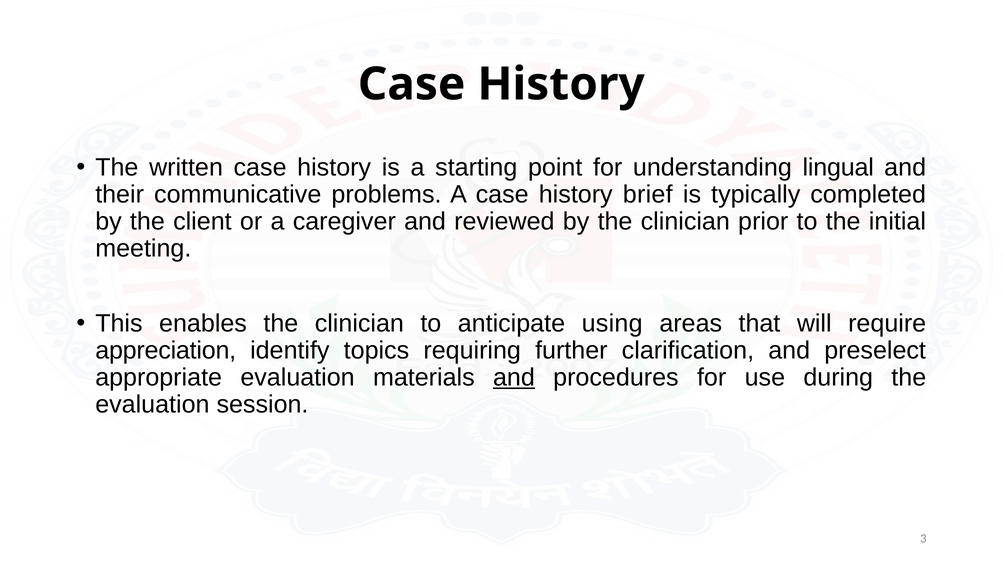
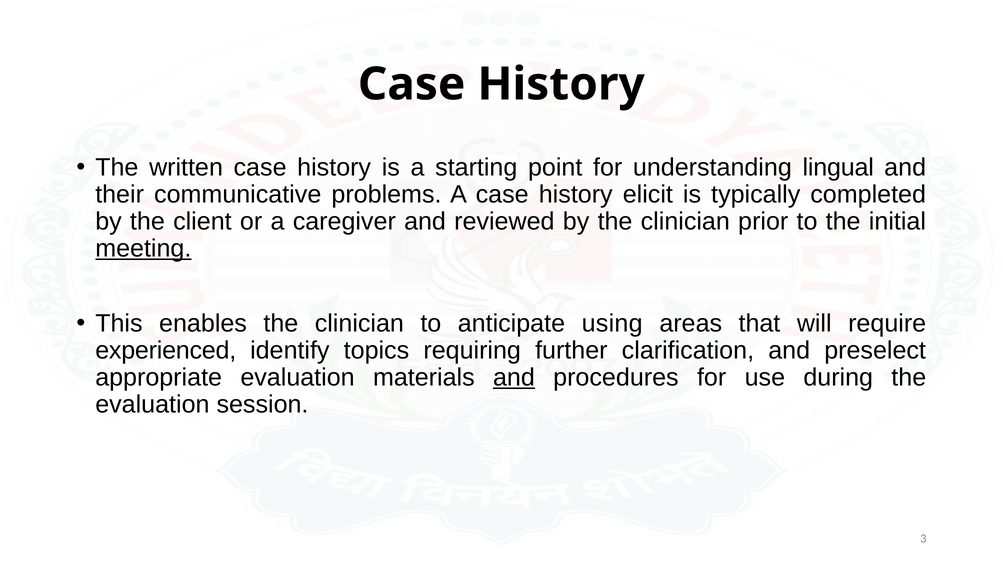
brief: brief -> elicit
meeting underline: none -> present
appreciation: appreciation -> experienced
